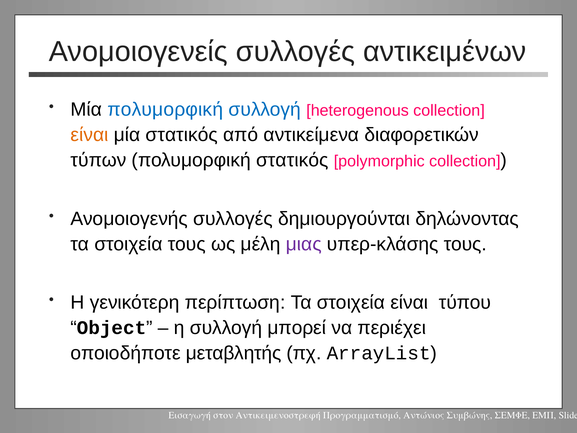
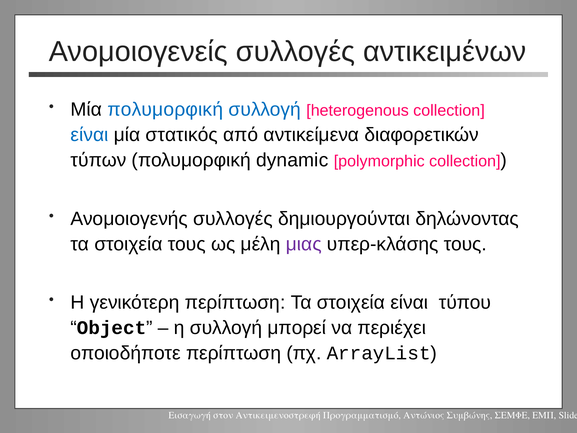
είναι at (90, 135) colour: orange -> blue
πολυμορφική στατικός: στατικός -> dynamic
οποιοδήποτε μεταβλητής: μεταβλητής -> περίπτωση
